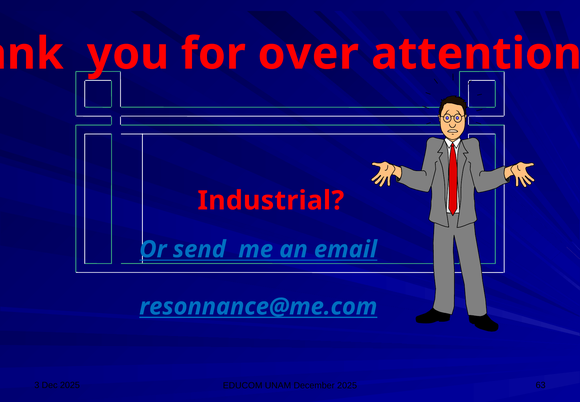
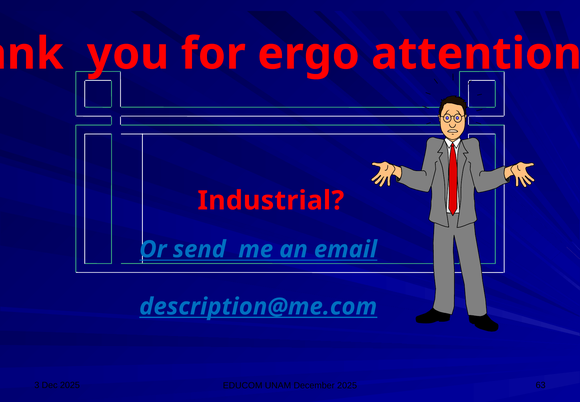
over: over -> ergo
resonnance@me.com: resonnance@me.com -> description@me.com
